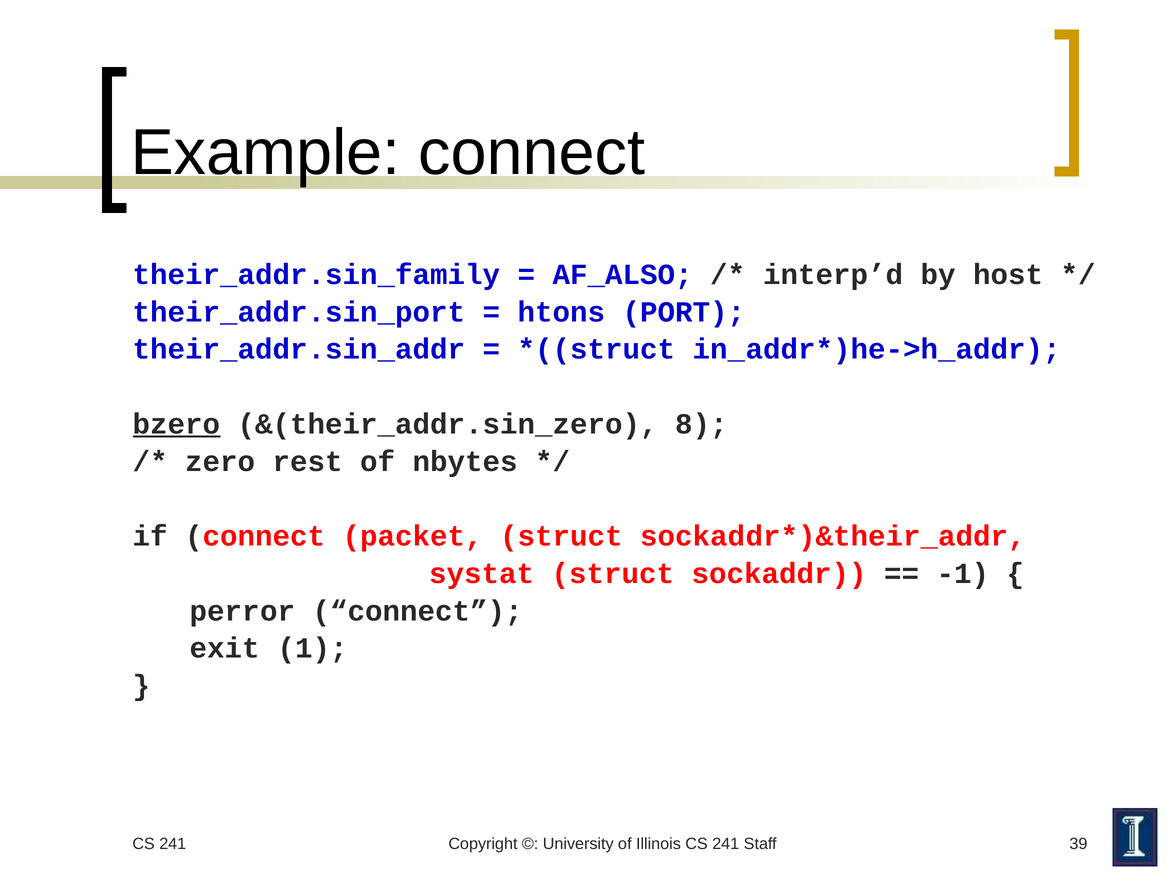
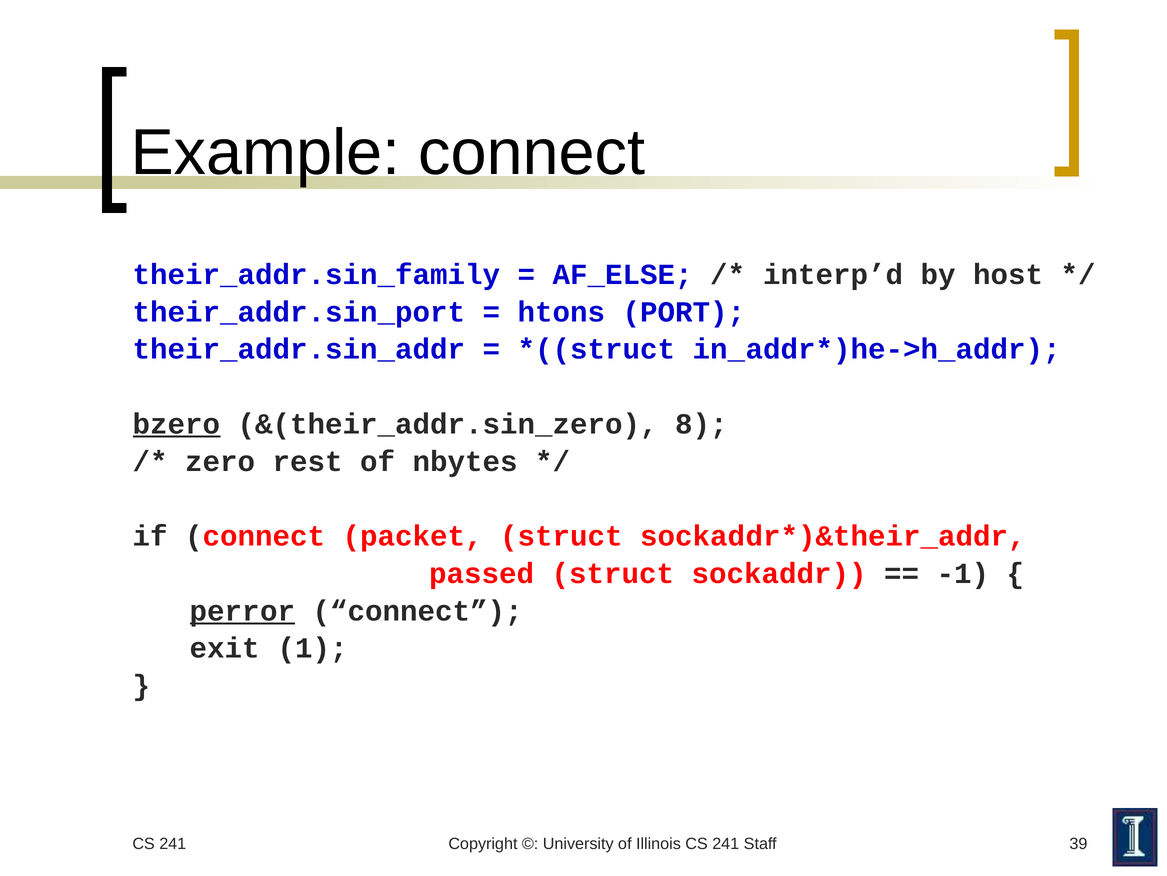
AF_ALSO: AF_ALSO -> AF_ELSE
systat: systat -> passed
perror underline: none -> present
